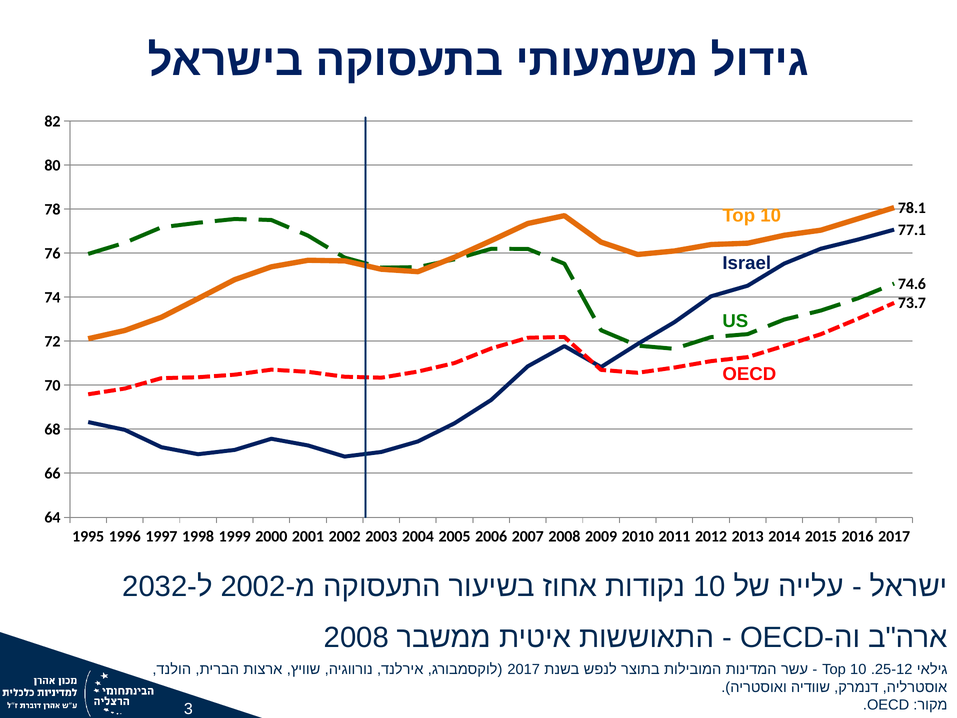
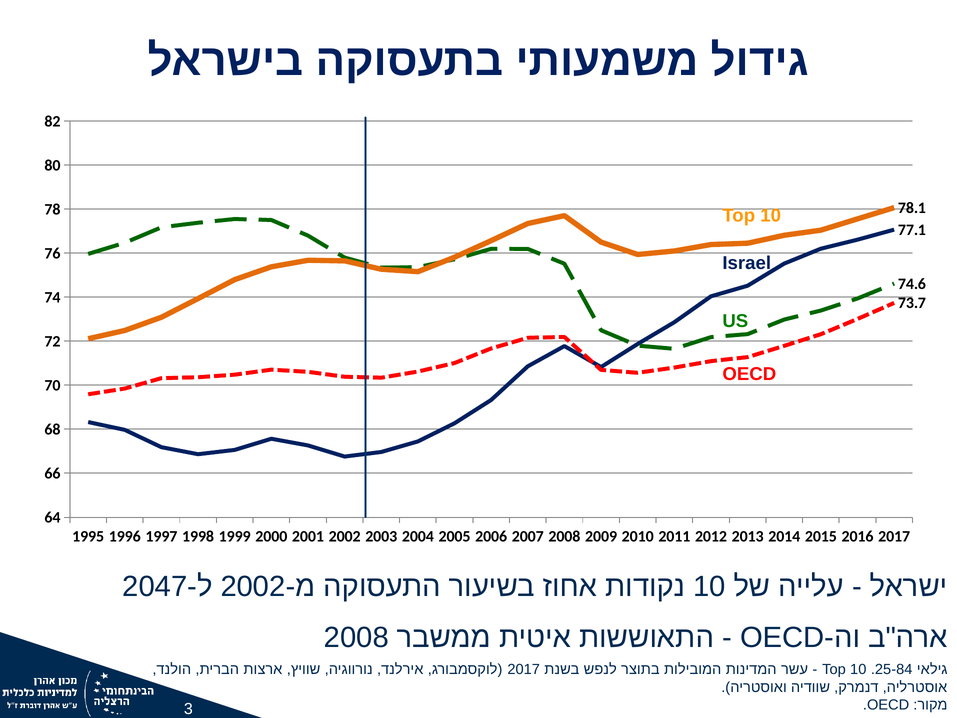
2032: 2032 -> 2047
25-12: 25-12 -> 25-84
